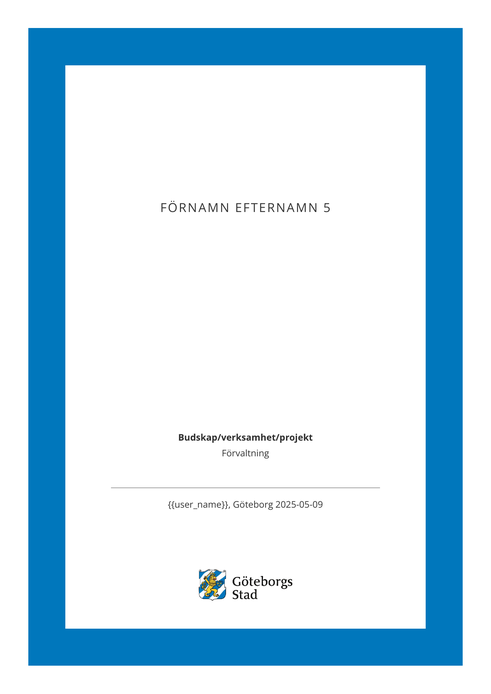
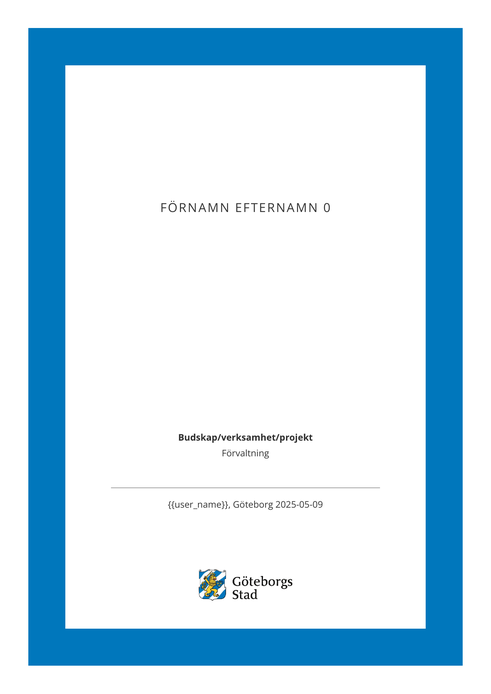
5: 5 -> 0
